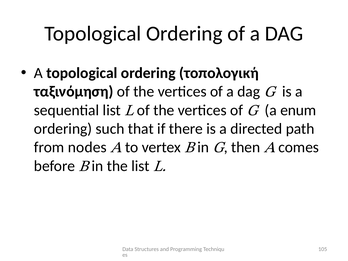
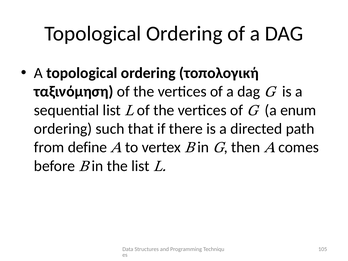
nodes: nodes -> define
